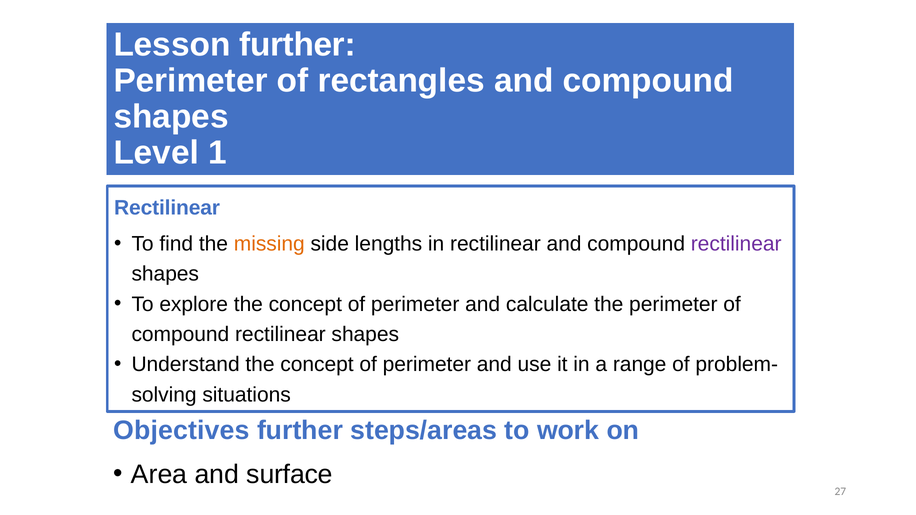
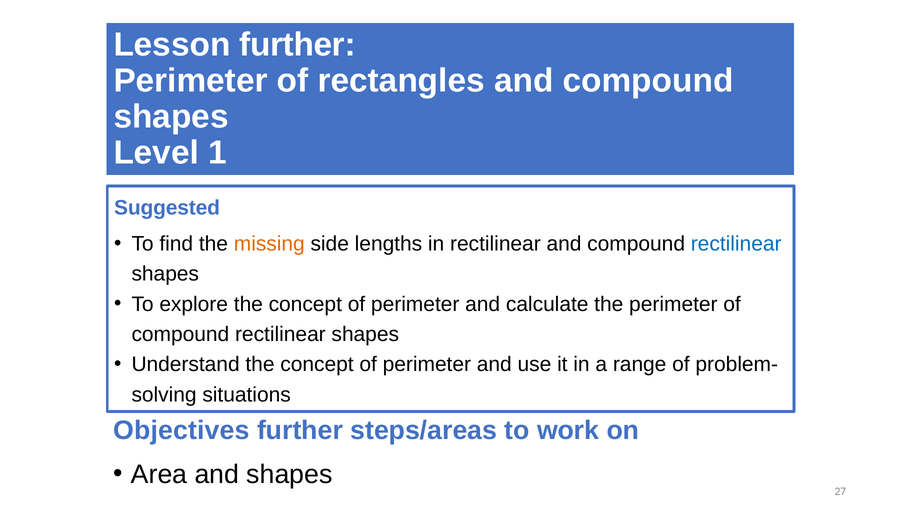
Rectilinear at (167, 208): Rectilinear -> Suggested
rectilinear at (736, 244) colour: purple -> blue
and surface: surface -> shapes
